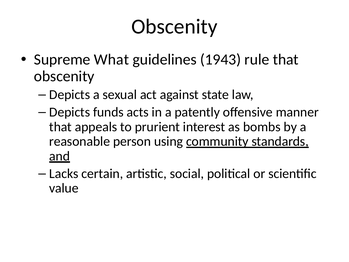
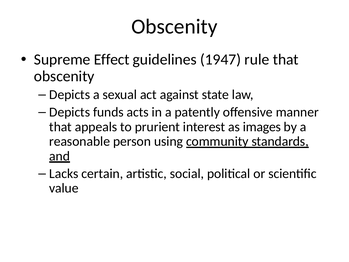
What: What -> Effect
1943: 1943 -> 1947
bombs: bombs -> images
